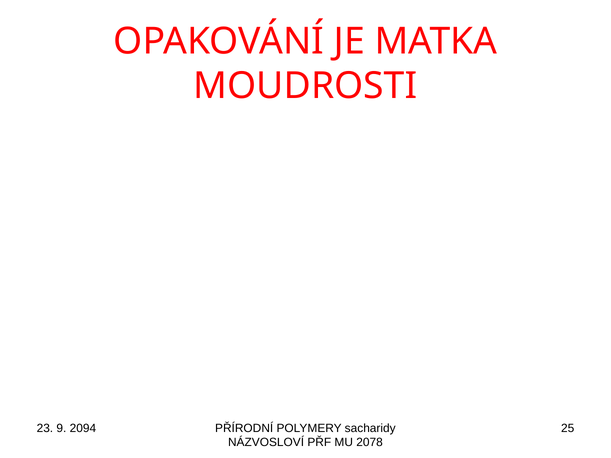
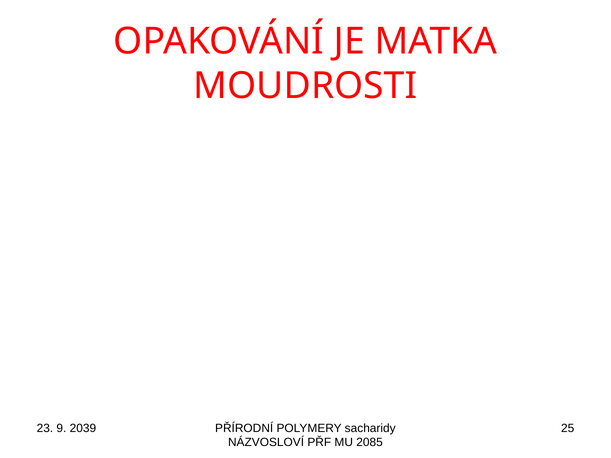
2094: 2094 -> 2039
2078: 2078 -> 2085
